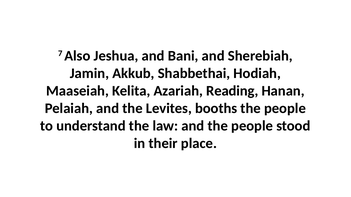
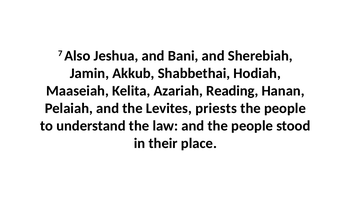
booths: booths -> priests
